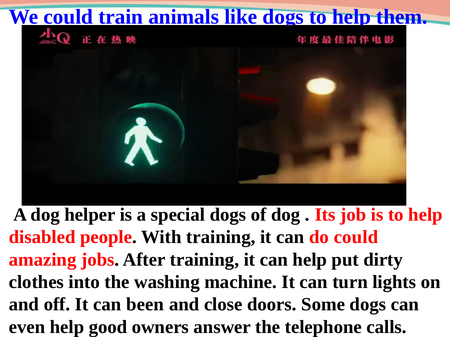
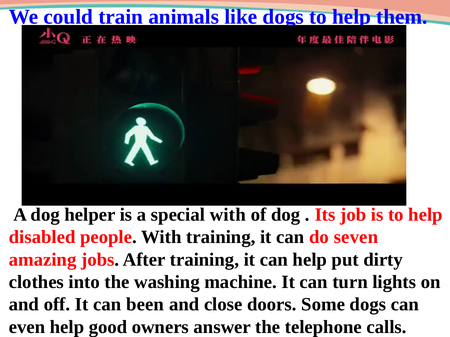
special dogs: dogs -> with
do could: could -> seven
